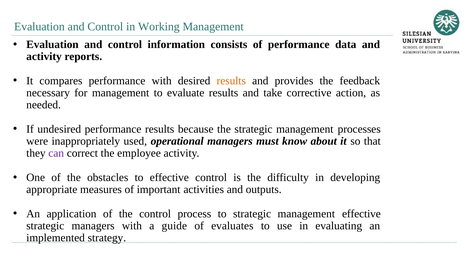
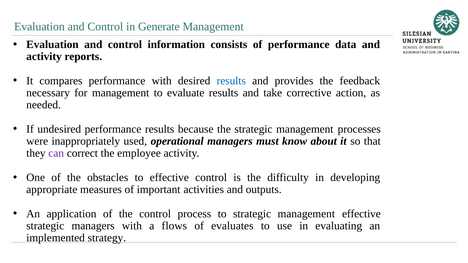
Working: Working -> Generate
results at (231, 81) colour: orange -> blue
guide: guide -> flows
